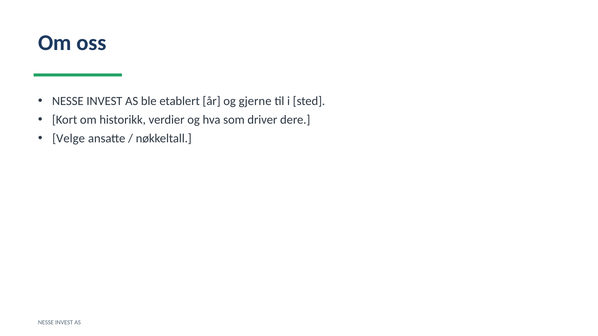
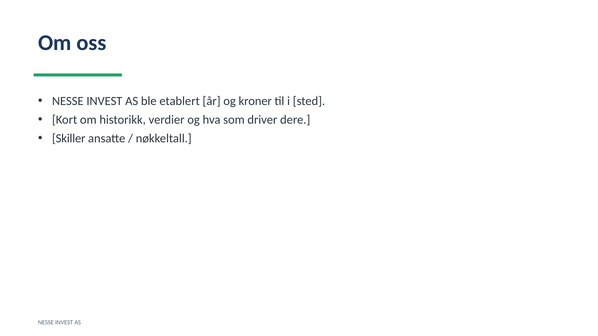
gjerne: gjerne -> kroner
Velge: Velge -> Skiller
